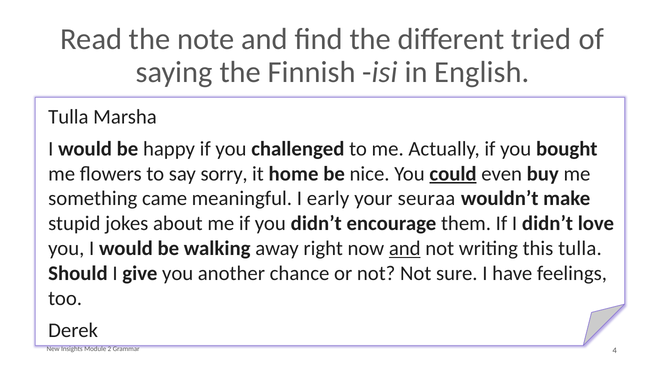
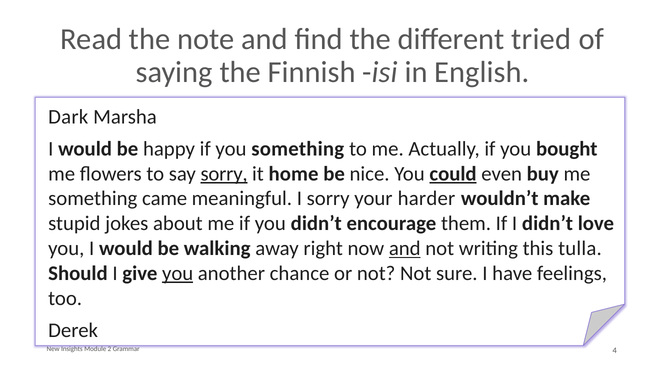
Tulla at (68, 117): Tulla -> Dark
you challenged: challenged -> something
sorry at (224, 174) underline: none -> present
I early: early -> sorry
seuraa: seuraa -> harder
you at (178, 273) underline: none -> present
